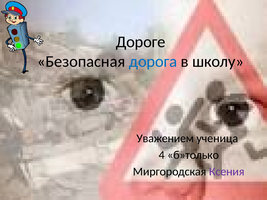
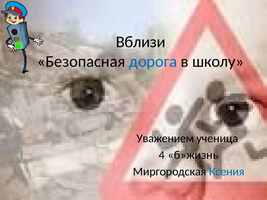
Дороге: Дороге -> Вблизи
б»только: б»только -> б»жизнь
Ксения colour: purple -> blue
